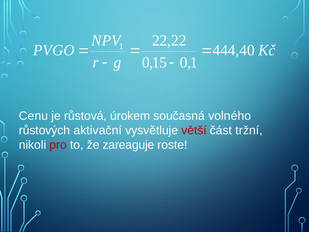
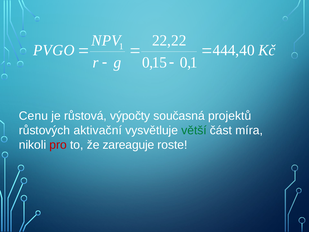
úrokem: úrokem -> výpočty
volného: volného -> projektů
větší colour: red -> green
tržní: tržní -> míra
